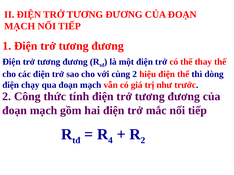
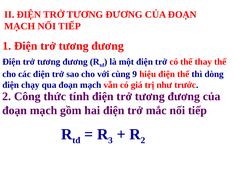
cùng 2: 2 -> 9
4: 4 -> 3
